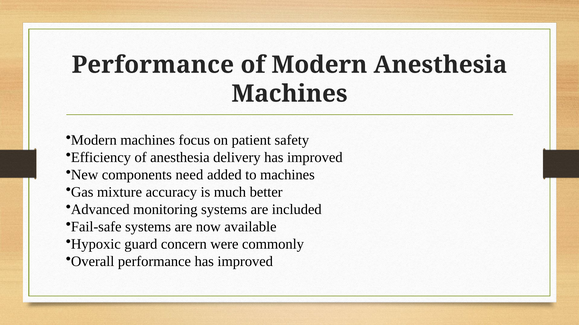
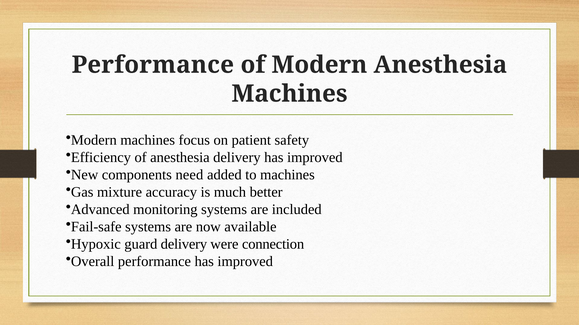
guard concern: concern -> delivery
commonly: commonly -> connection
